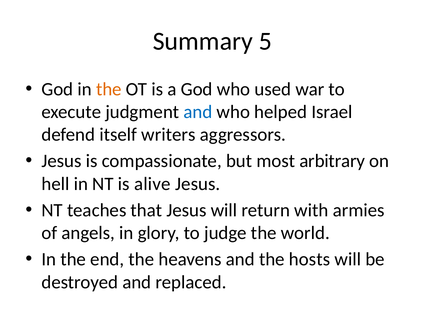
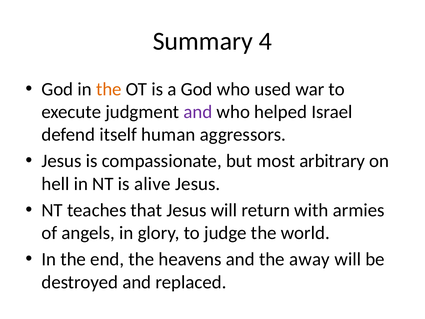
5: 5 -> 4
and at (198, 112) colour: blue -> purple
writers: writers -> human
hosts: hosts -> away
